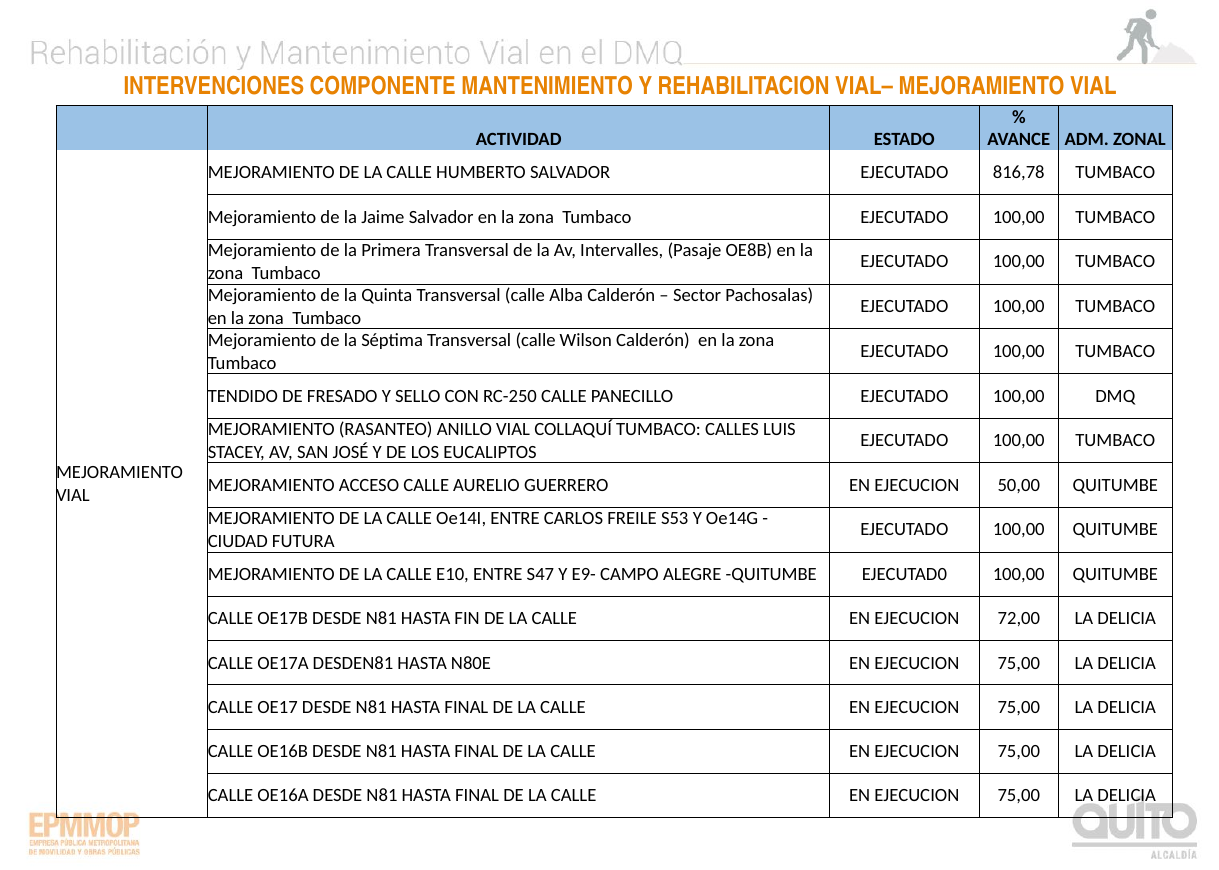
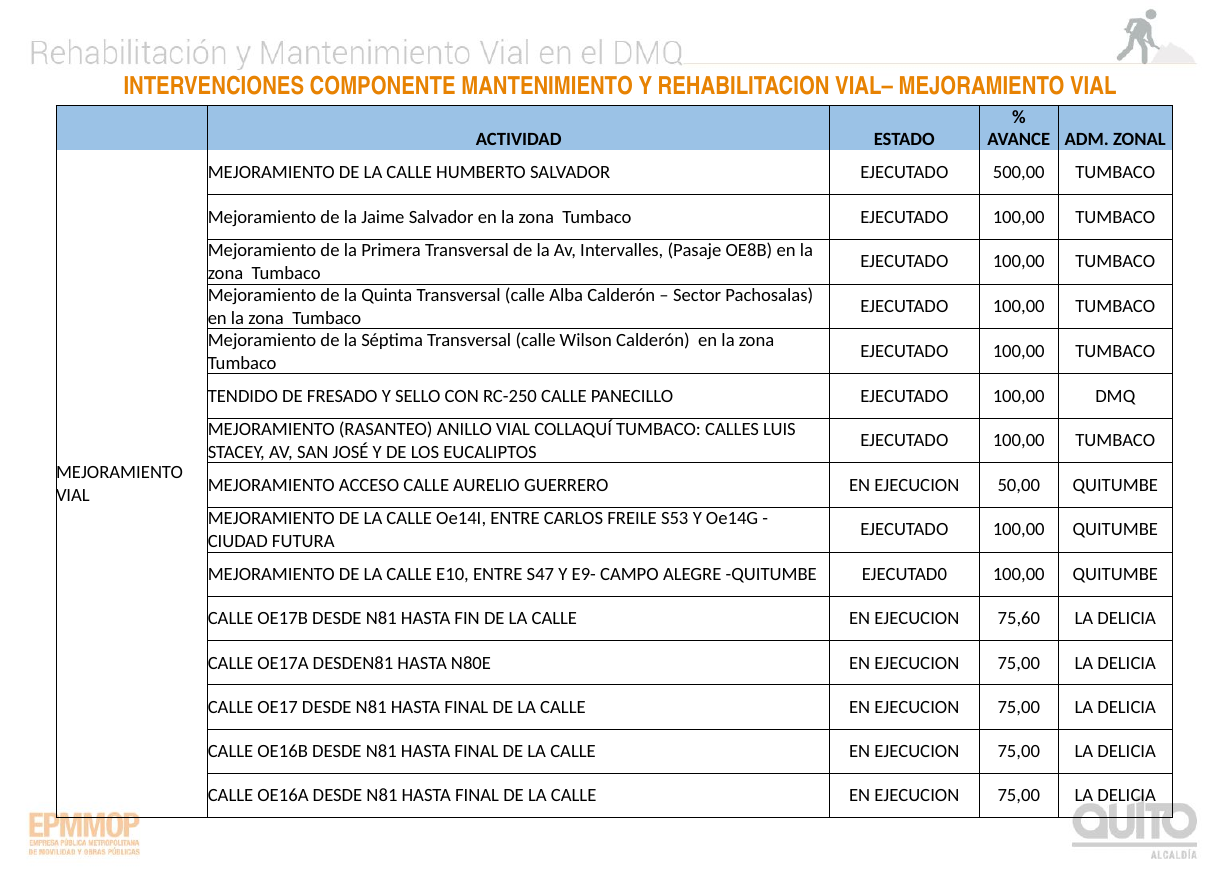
816,78: 816,78 -> 500,00
72,00: 72,00 -> 75,60
